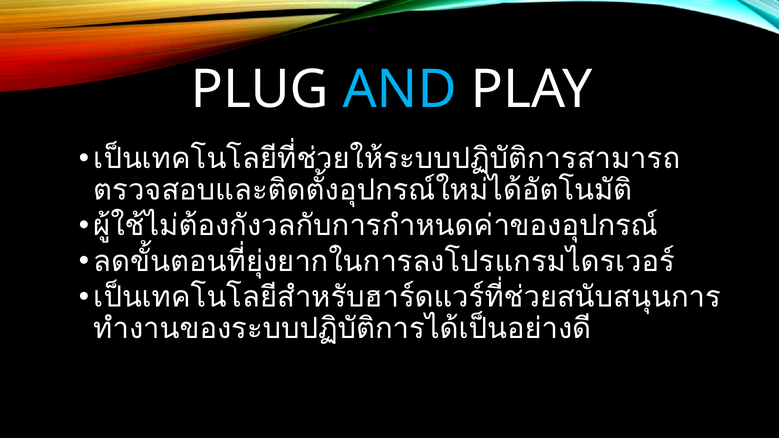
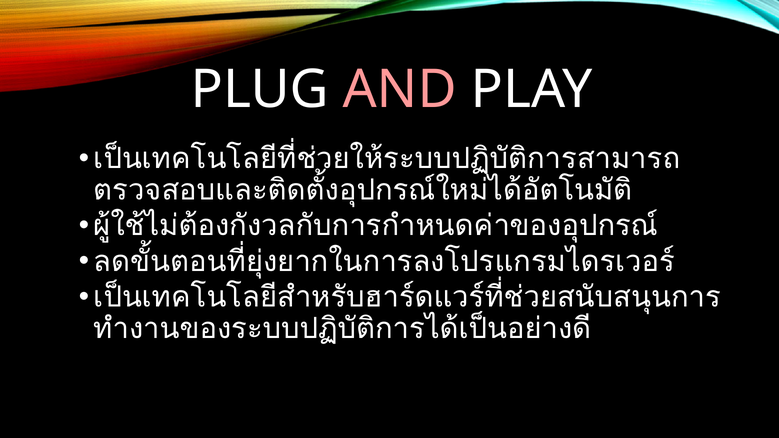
AND colour: light blue -> pink
